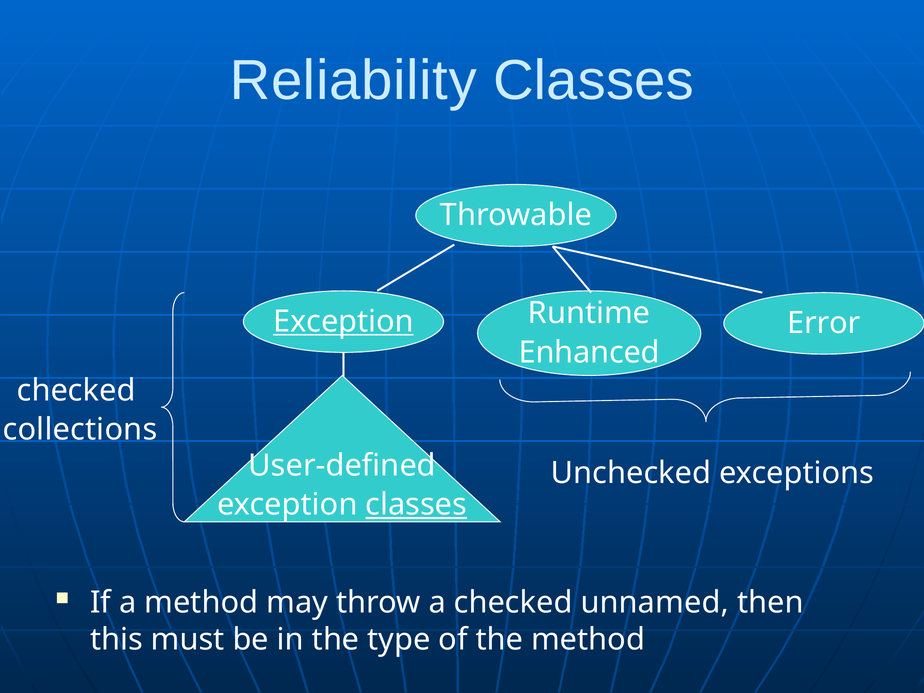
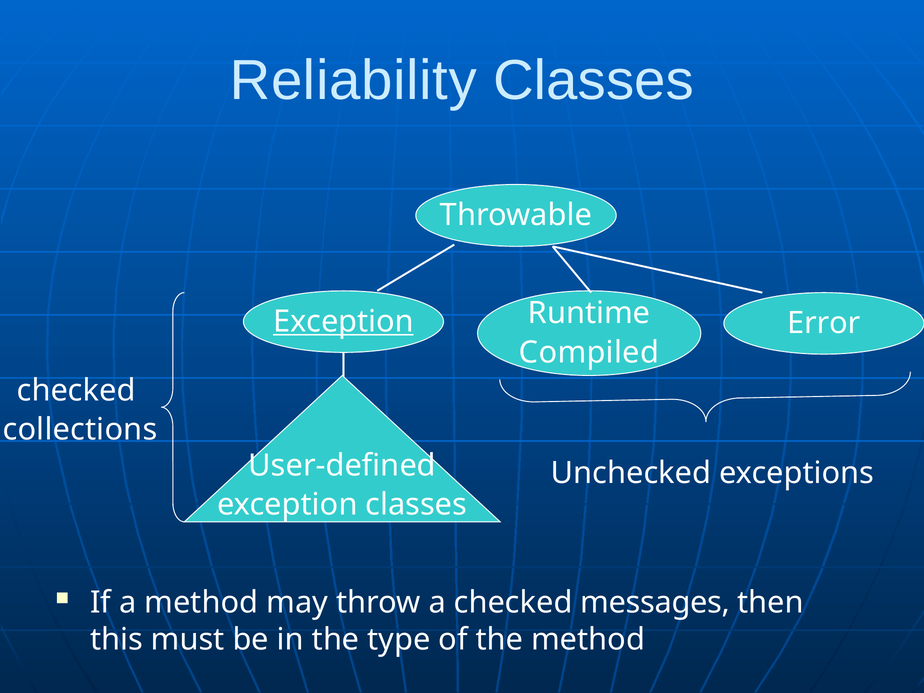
Enhanced: Enhanced -> Compiled
classes at (416, 505) underline: present -> none
unnamed: unnamed -> messages
